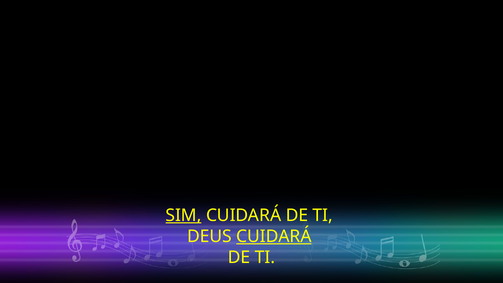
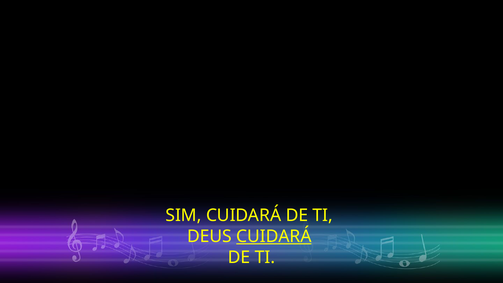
SIM underline: present -> none
